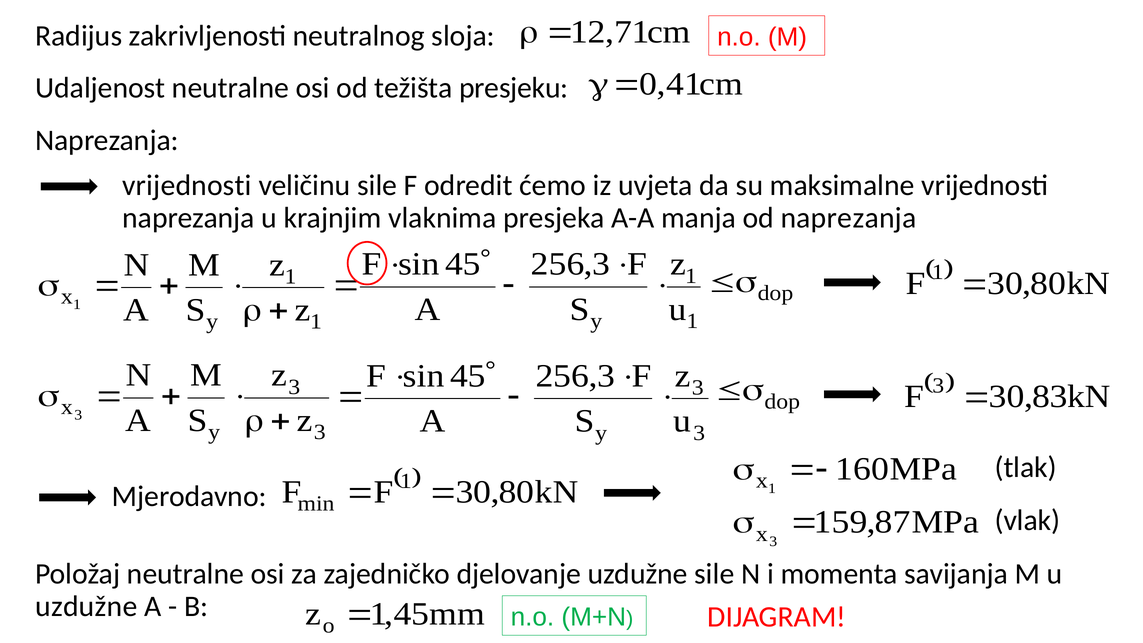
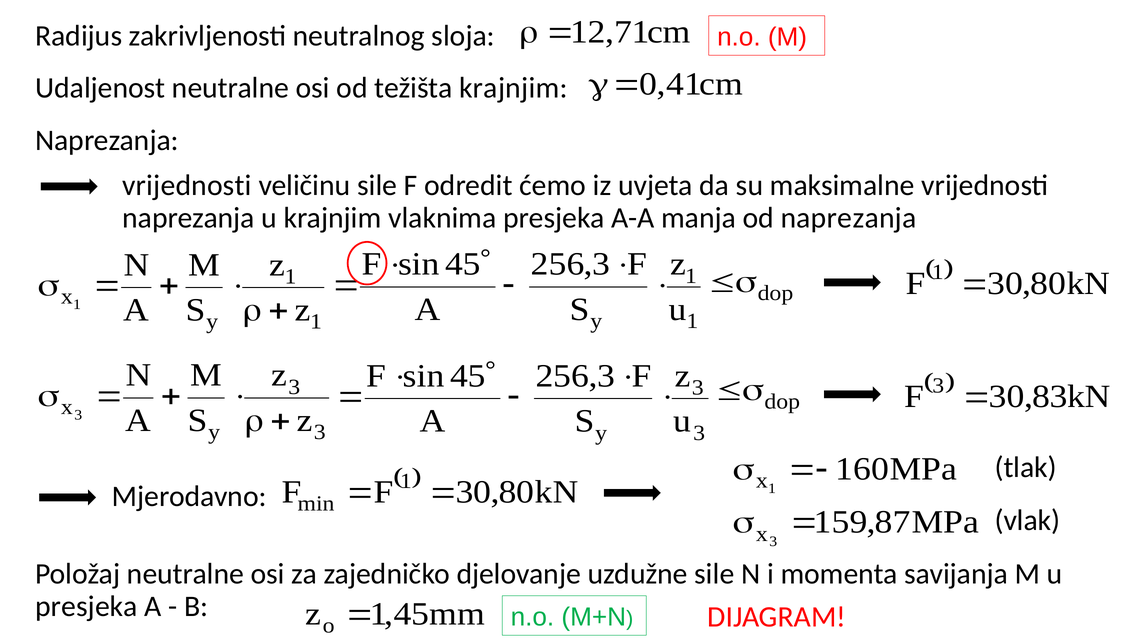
težišta presjeku: presjeku -> krajnjim
uzdužne at (86, 606): uzdužne -> presjeka
